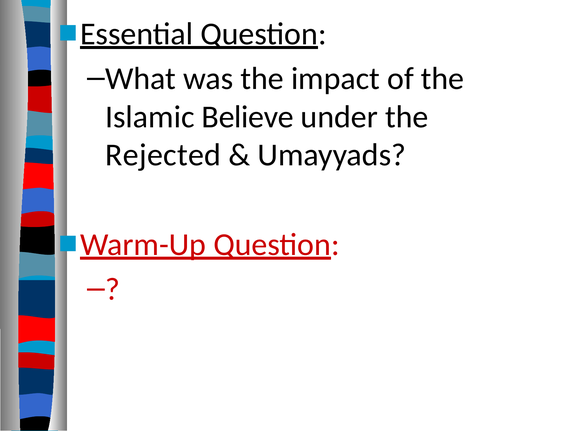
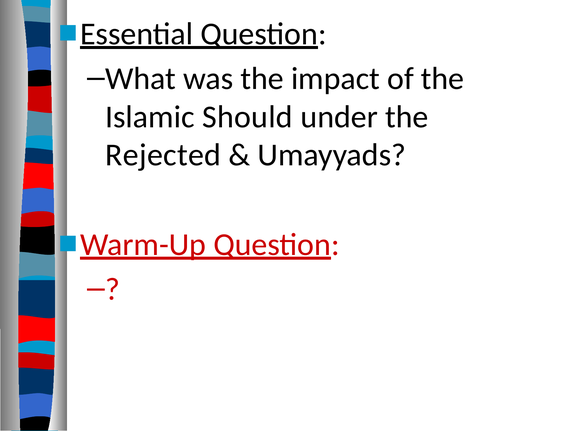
Believe: Believe -> Should
